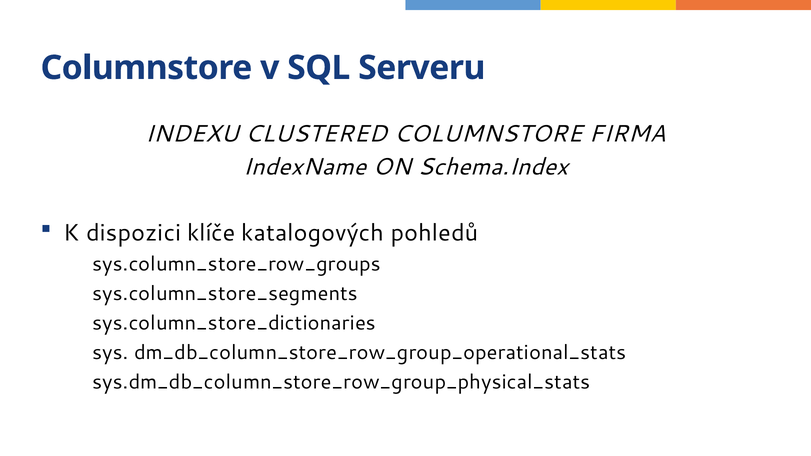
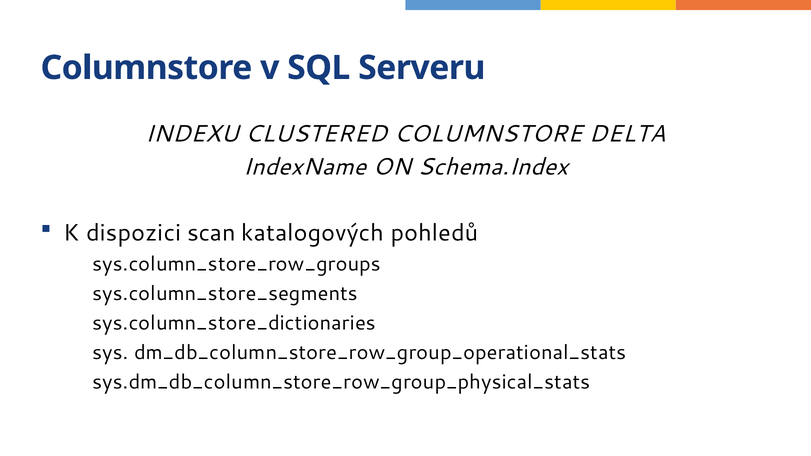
FIRMA: FIRMA -> DELTA
klíče: klíče -> scan
